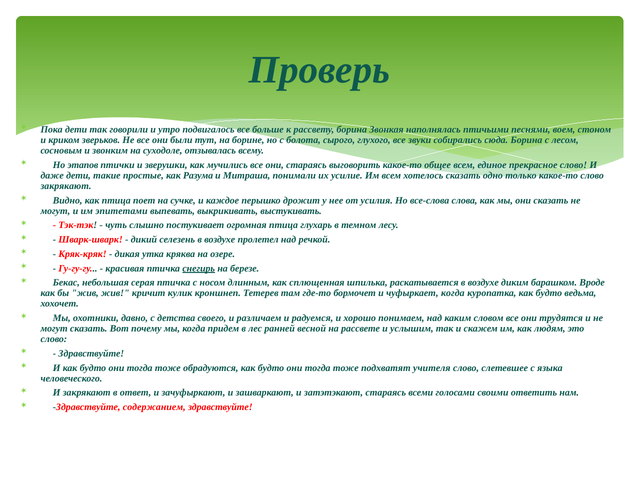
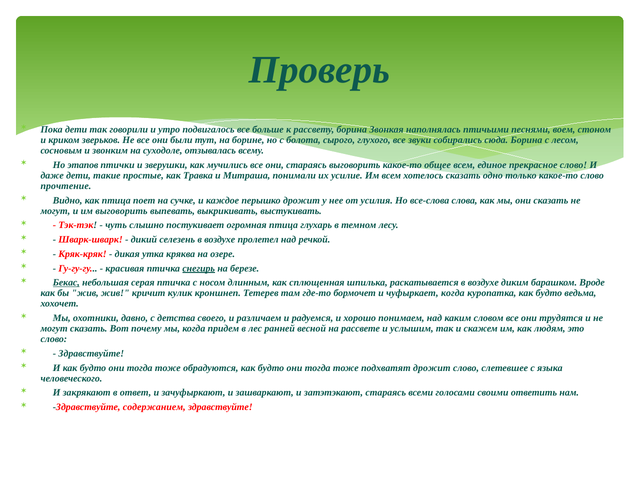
Разума: Разума -> Травка
закрякают at (66, 186): закрякают -> прочтение
им эпитетами: эпитетами -> выговорить
Бекас underline: none -> present
подхватят учителя: учителя -> дрожит
